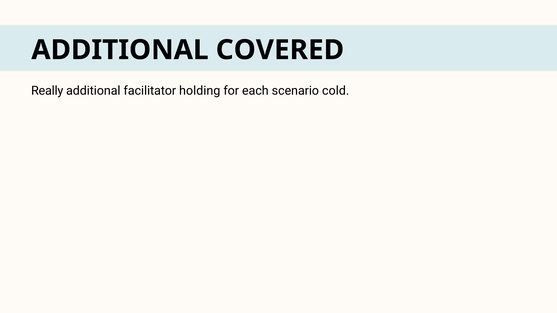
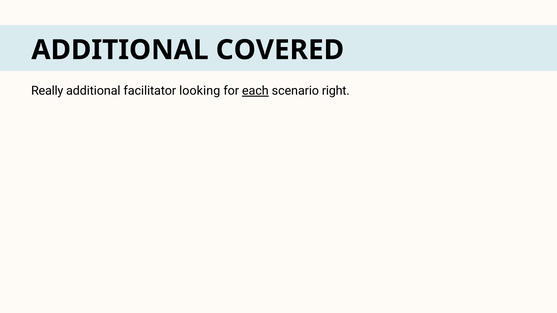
holding: holding -> looking
each underline: none -> present
cold: cold -> right
